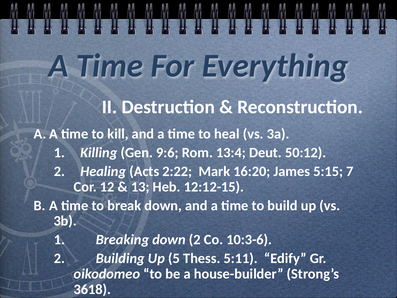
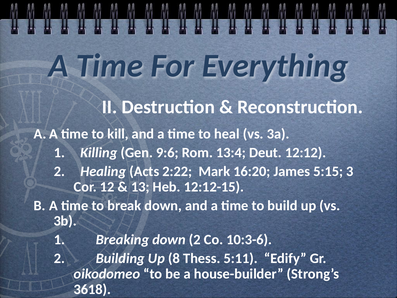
50:12: 50:12 -> 12:12
7: 7 -> 3
5: 5 -> 8
